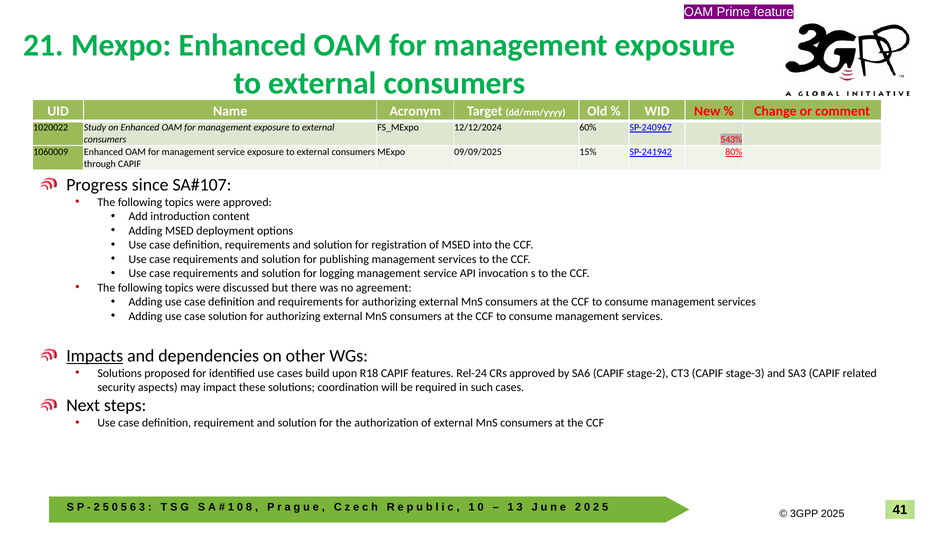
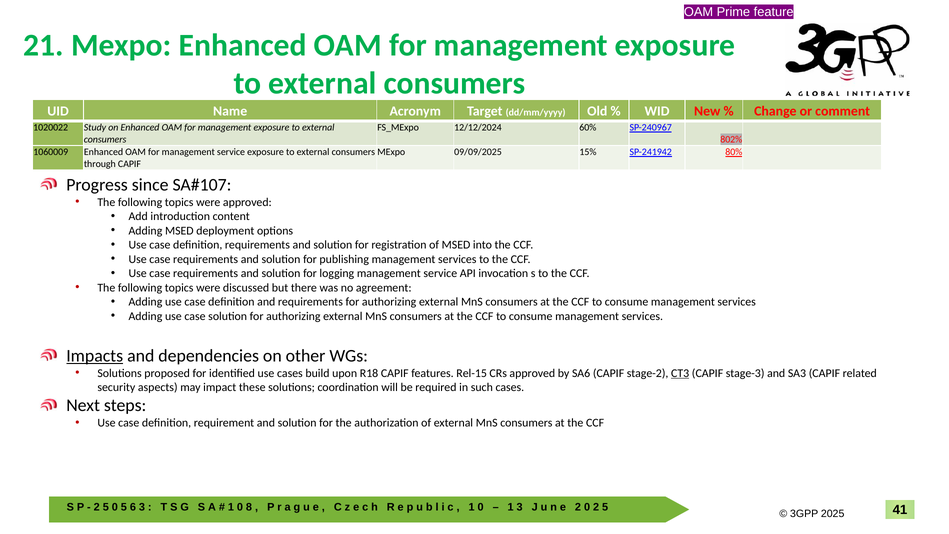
543%: 543% -> 802%
Rel-24: Rel-24 -> Rel-15
CT3 underline: none -> present
